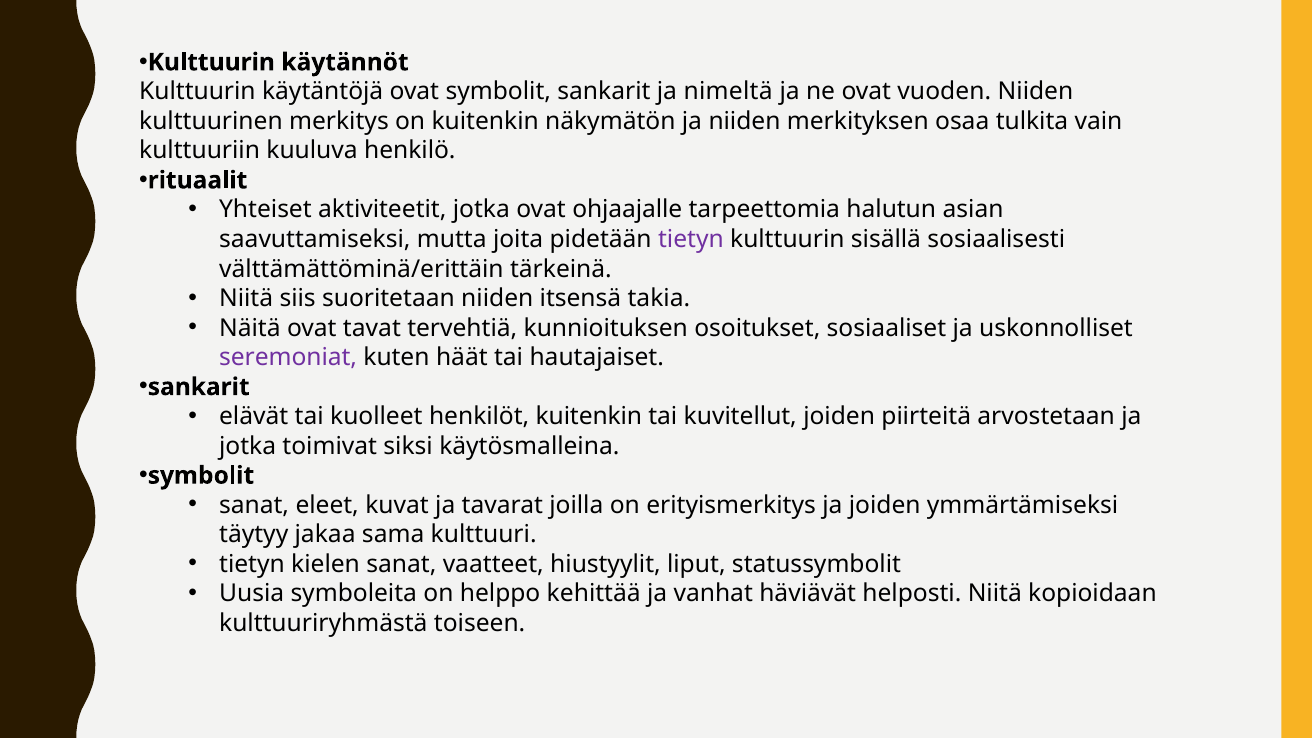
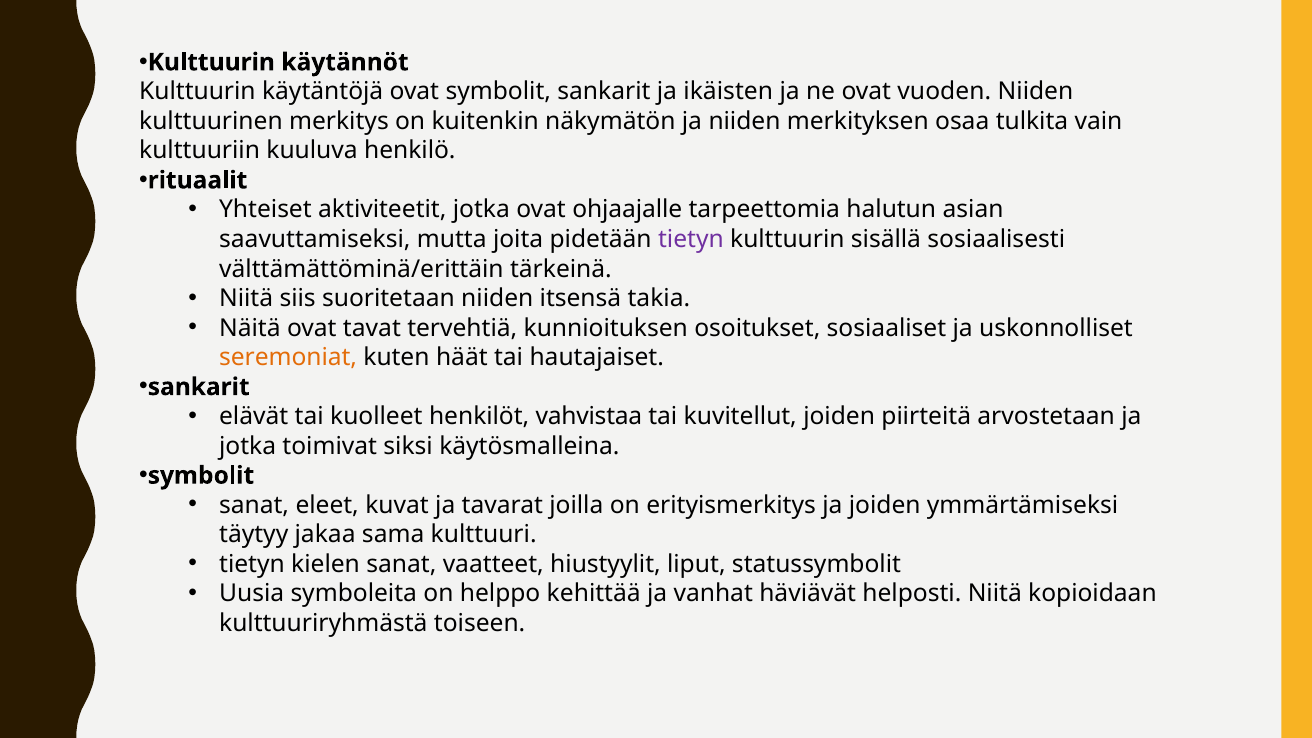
nimeltä: nimeltä -> ikäisten
seremoniat colour: purple -> orange
henkilöt kuitenkin: kuitenkin -> vahvistaa
